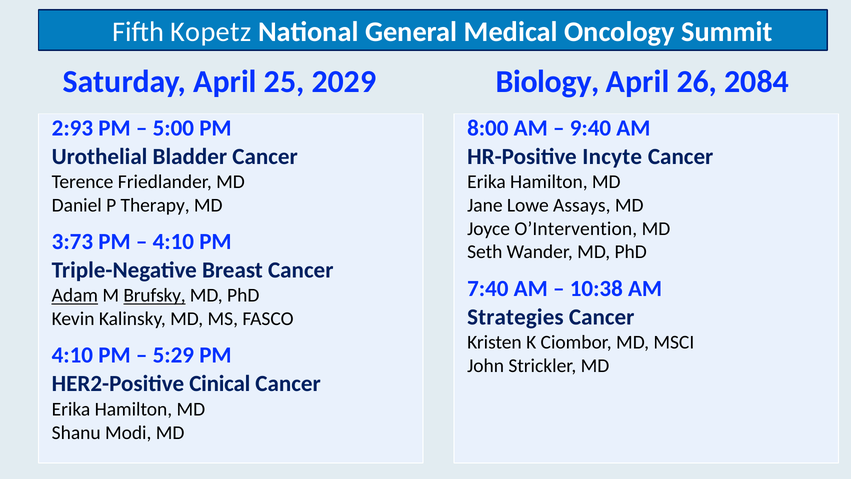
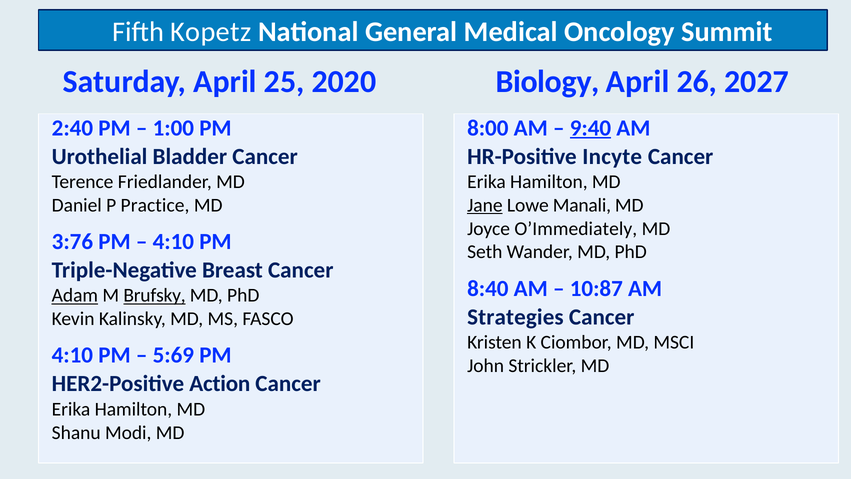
2029: 2029 -> 2020
2084: 2084 -> 2027
2:93: 2:93 -> 2:40
5:00: 5:00 -> 1:00
9:40 underline: none -> present
Therapy: Therapy -> Practice
Jane underline: none -> present
Assays: Assays -> Manali
O’Intervention: O’Intervention -> O’Immediately
3:73: 3:73 -> 3:76
7:40: 7:40 -> 8:40
10:38: 10:38 -> 10:87
5:29: 5:29 -> 5:69
Cinical: Cinical -> Action
